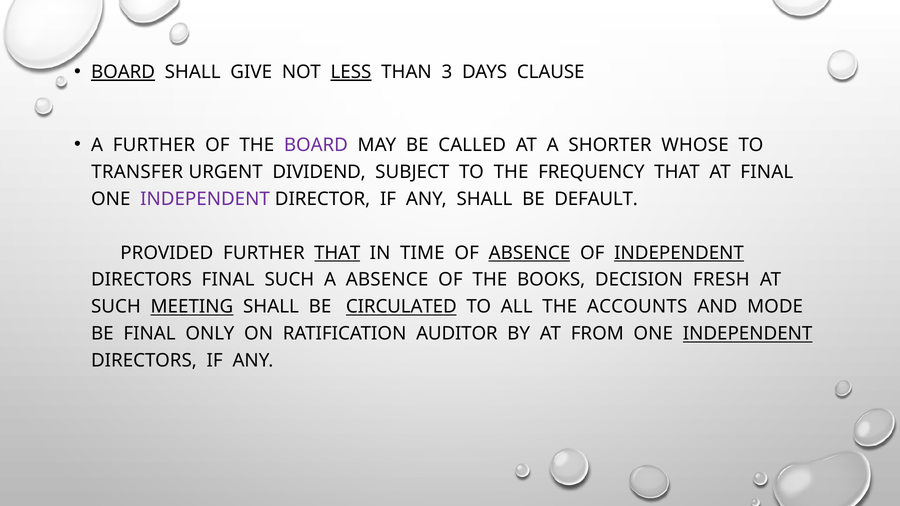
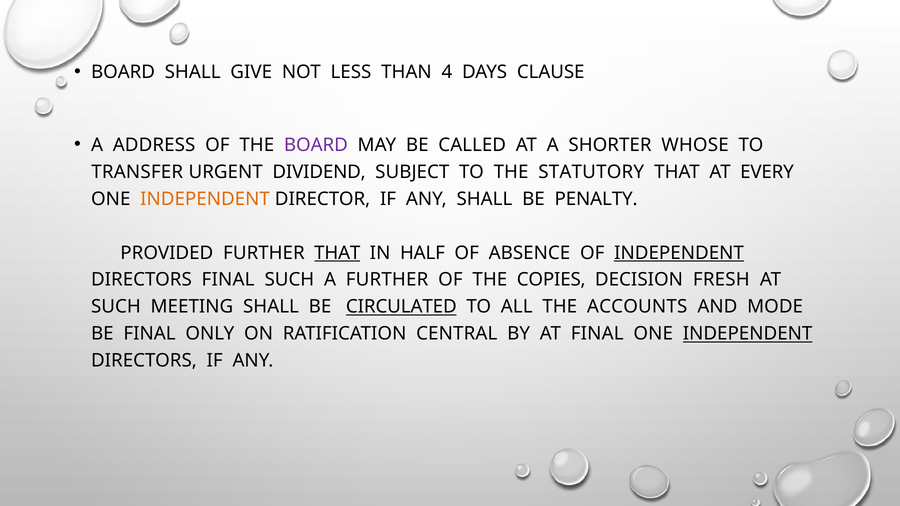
BOARD at (123, 72) underline: present -> none
LESS underline: present -> none
3: 3 -> 4
A FURTHER: FURTHER -> ADDRESS
FREQUENCY: FREQUENCY -> STATUTORY
AT FINAL: FINAL -> EVERY
INDEPENDENT at (205, 199) colour: purple -> orange
DEFAULT: DEFAULT -> PENALTY
TIME: TIME -> HALF
ABSENCE at (529, 253) underline: present -> none
A ABSENCE: ABSENCE -> FURTHER
BOOKS: BOOKS -> COPIES
MEETING underline: present -> none
AUDITOR: AUDITOR -> CENTRAL
AT FROM: FROM -> FINAL
